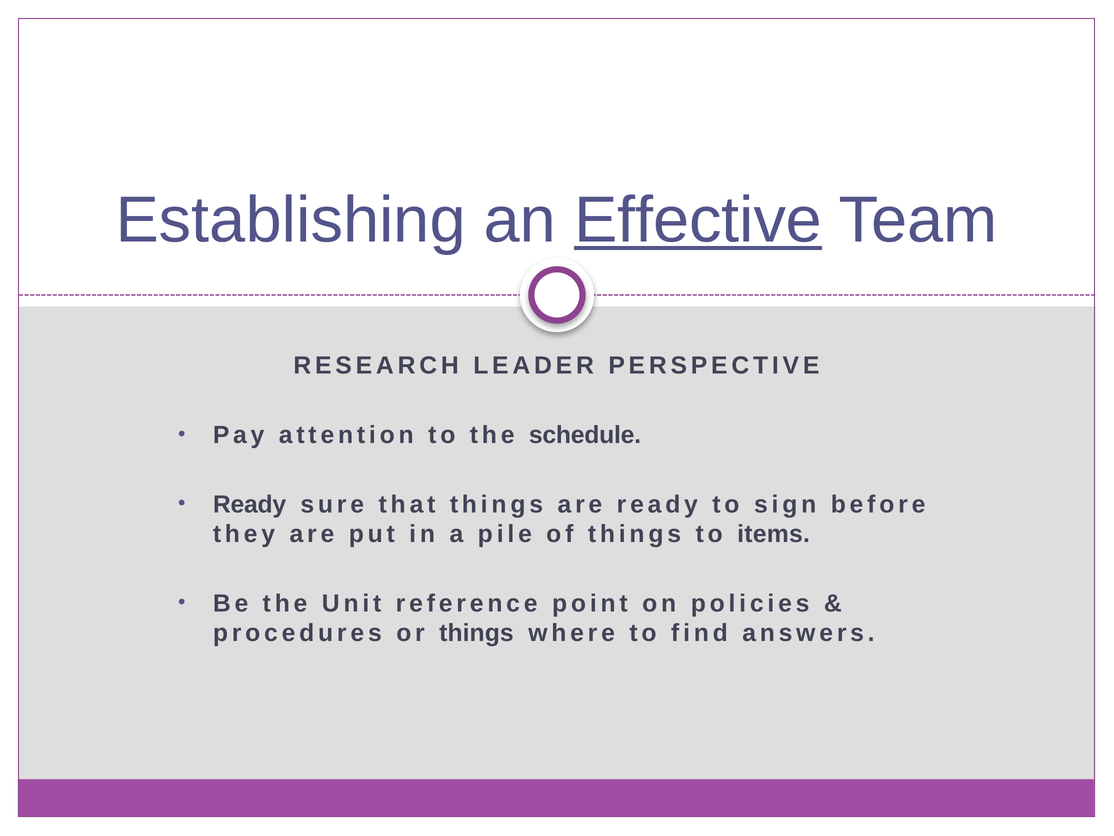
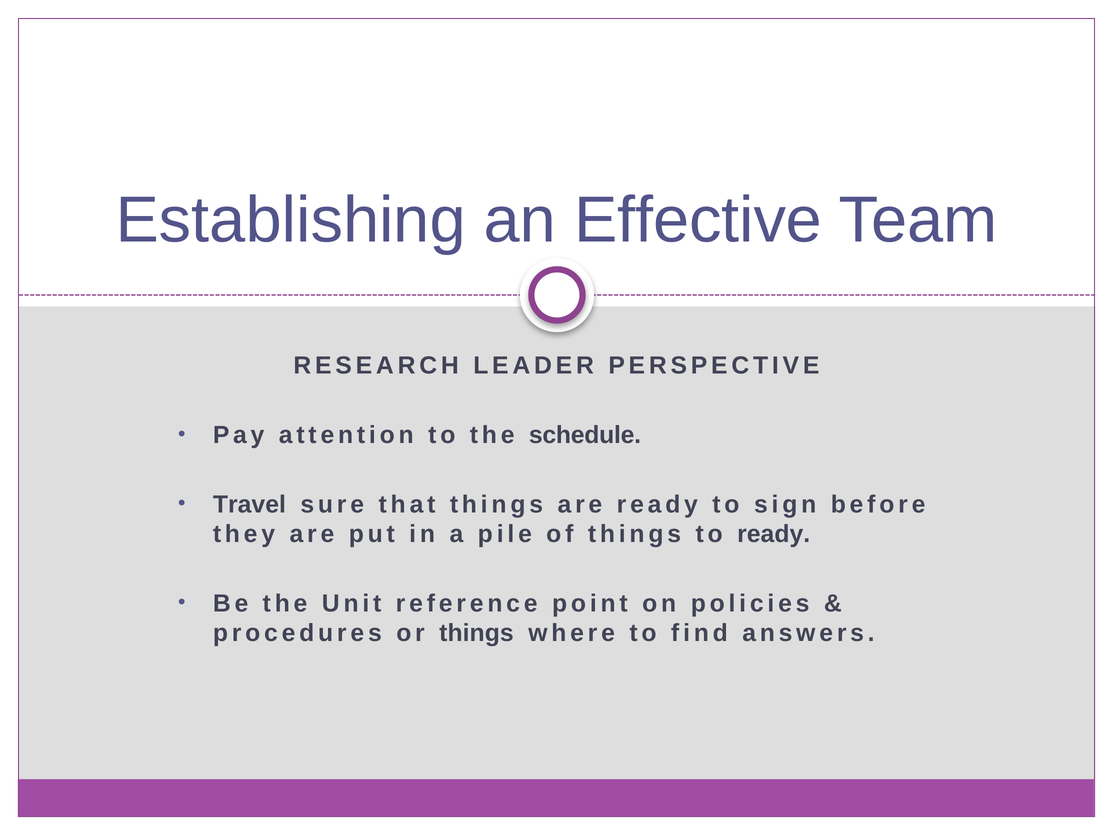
Effective underline: present -> none
Ready at (250, 504): Ready -> Travel
to items: items -> ready
